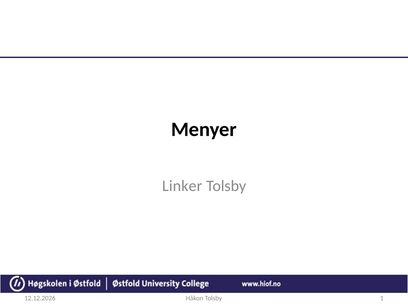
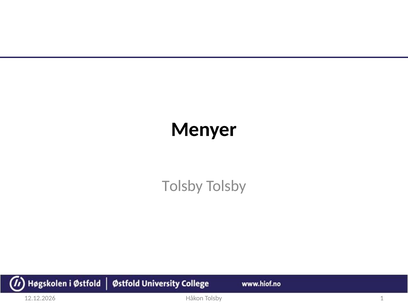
Linker at (182, 186): Linker -> Tolsby
